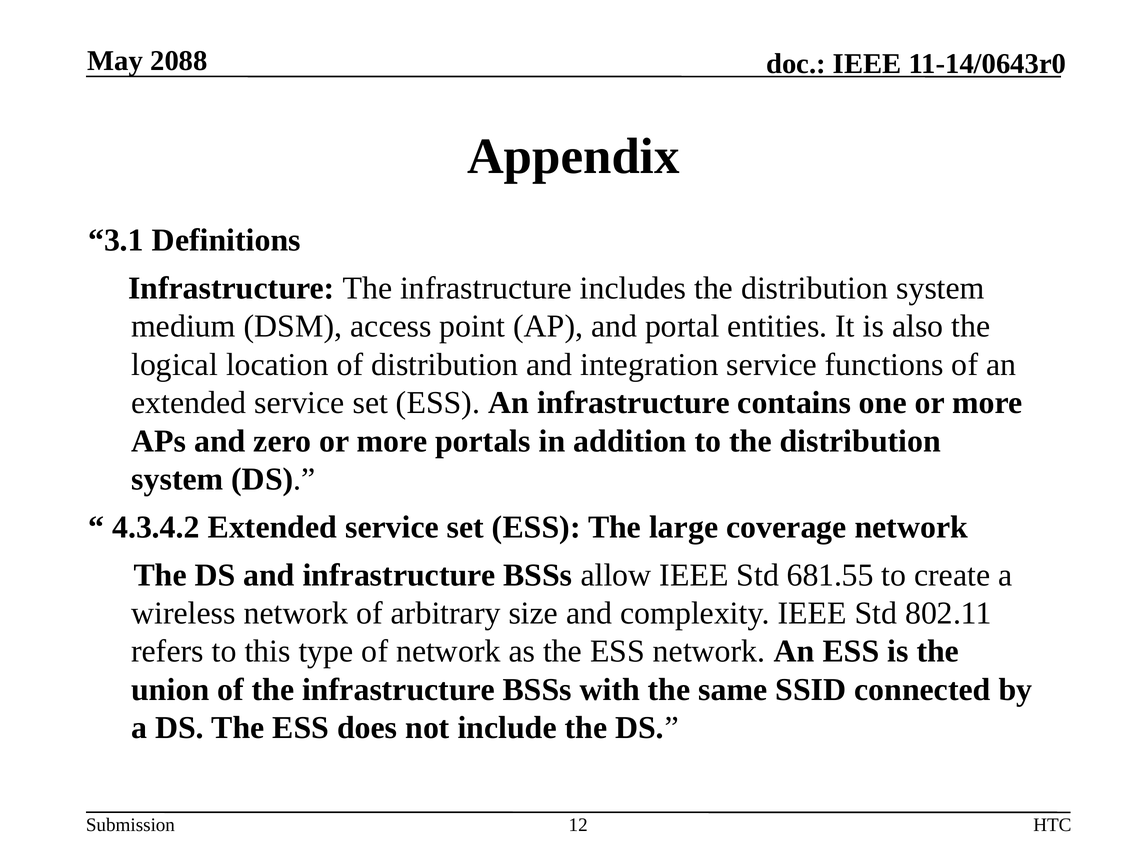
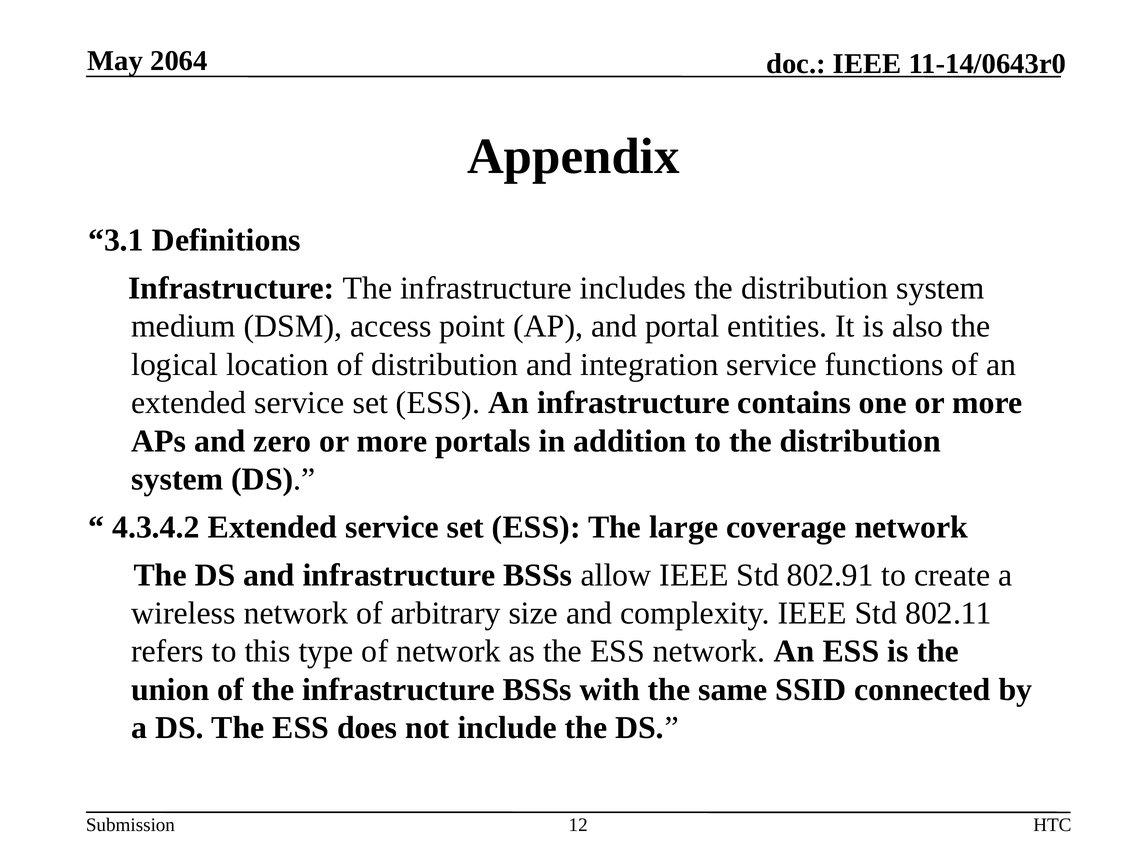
2088: 2088 -> 2064
681.55: 681.55 -> 802.91
